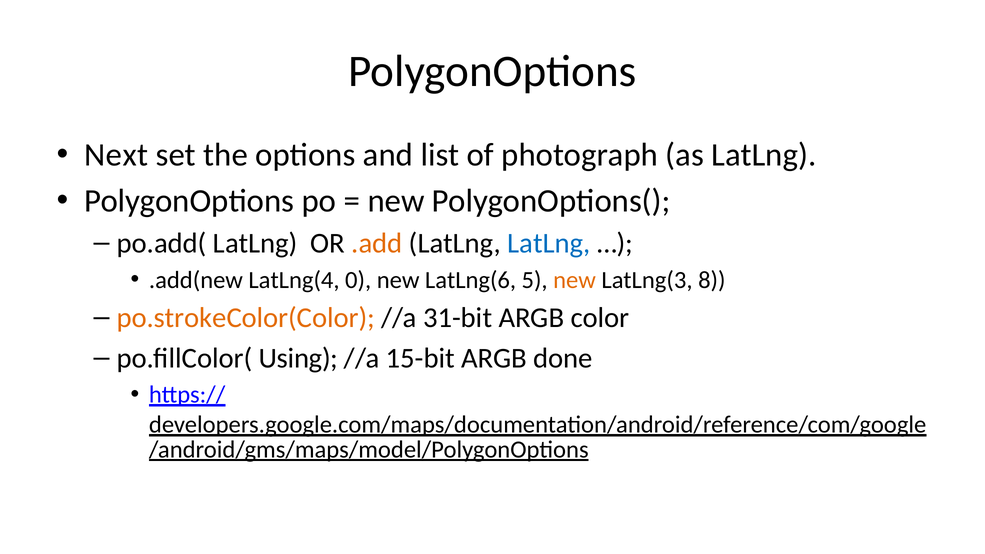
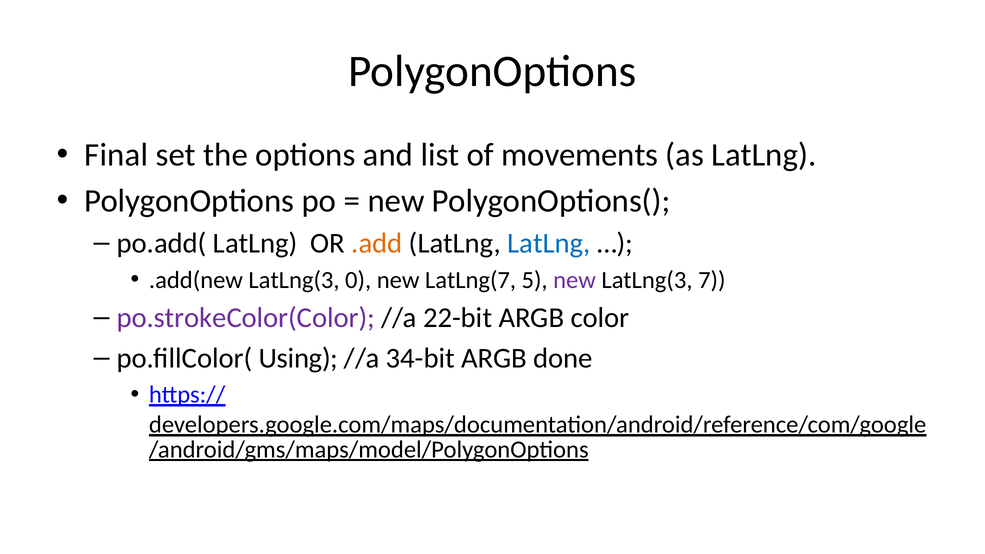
Next: Next -> Final
photograph: photograph -> movements
.add(new LatLng(4: LatLng(4 -> LatLng(3
LatLng(6: LatLng(6 -> LatLng(7
new at (575, 280) colour: orange -> purple
8: 8 -> 7
po.strokeColor(Color colour: orange -> purple
31-bit: 31-bit -> 22-bit
15-bit: 15-bit -> 34-bit
